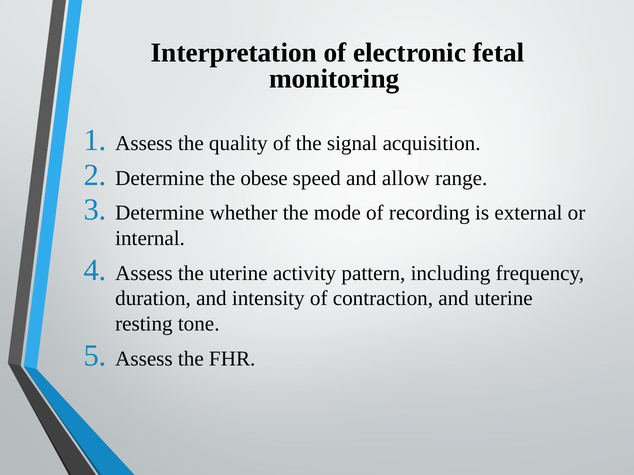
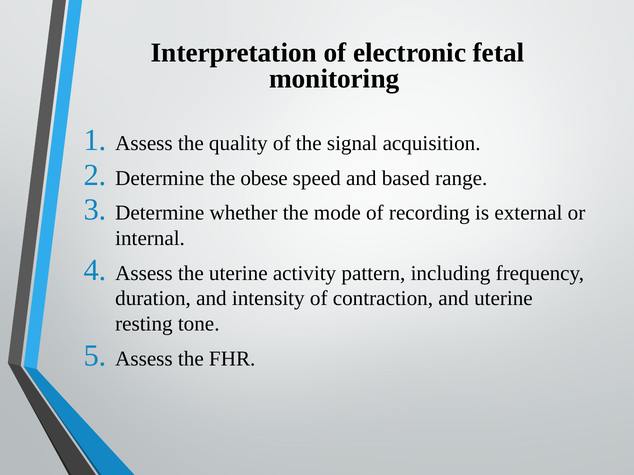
allow: allow -> based
